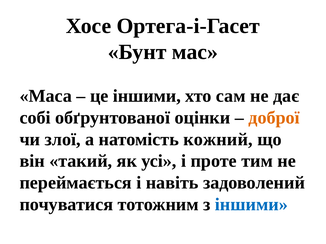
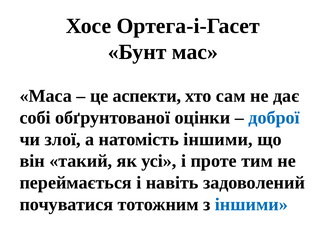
це іншими: іншими -> аспекти
доброї colour: orange -> blue
натомість кожний: кожний -> іншими
